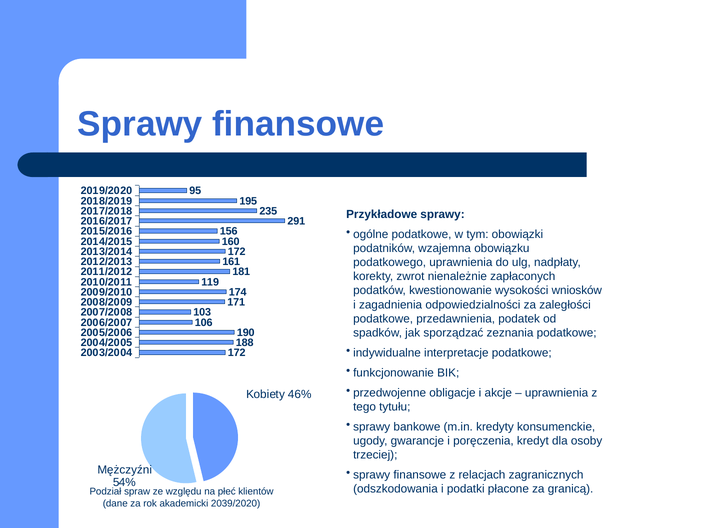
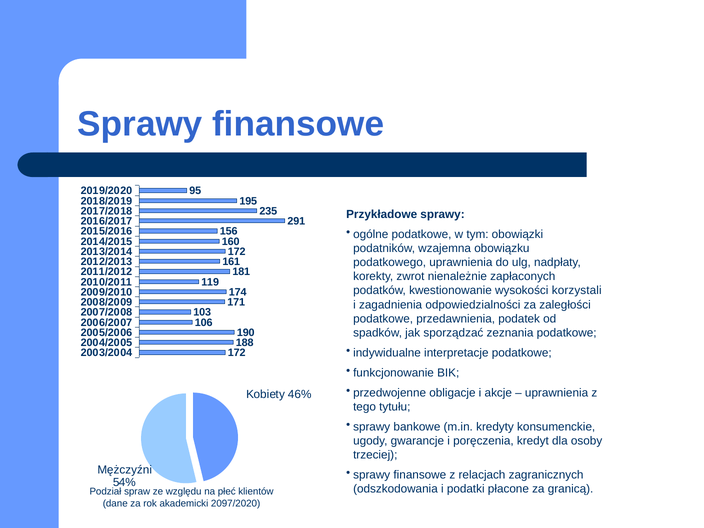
wniosków: wniosków -> korzystali
2039/2020: 2039/2020 -> 2097/2020
